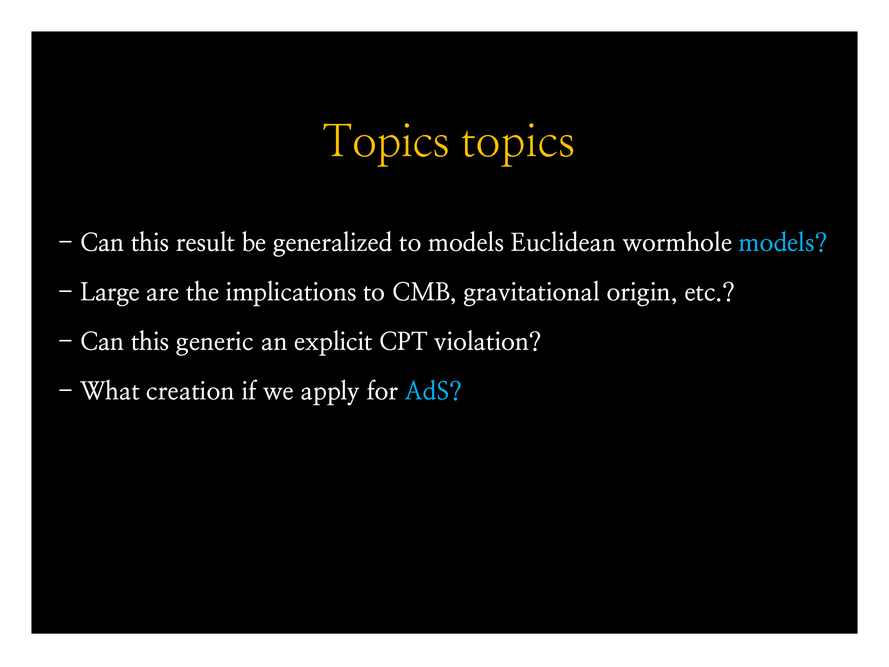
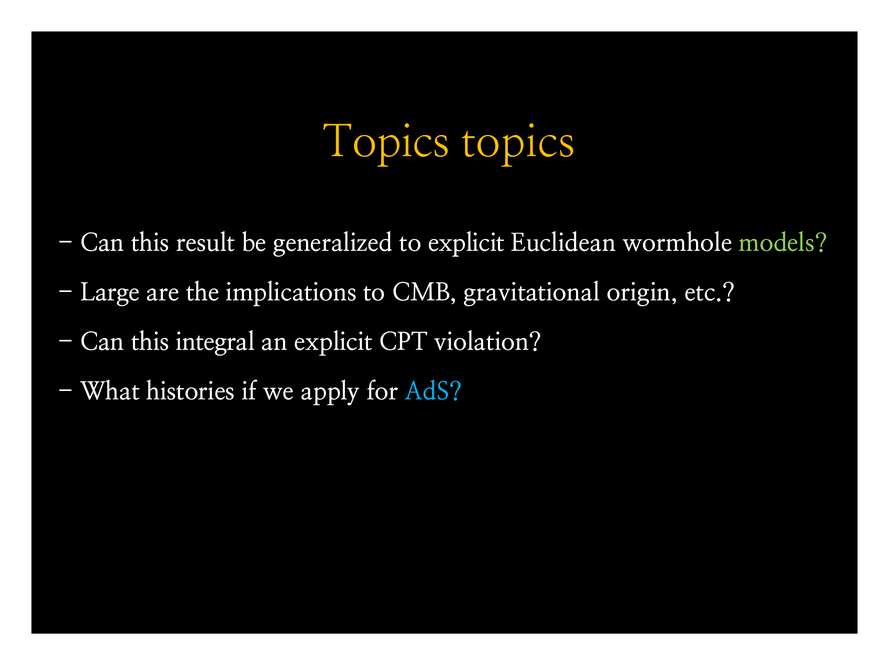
to models: models -> explicit
models at (783, 243) colour: light blue -> light green
generic: generic -> integral
creation: creation -> histories
